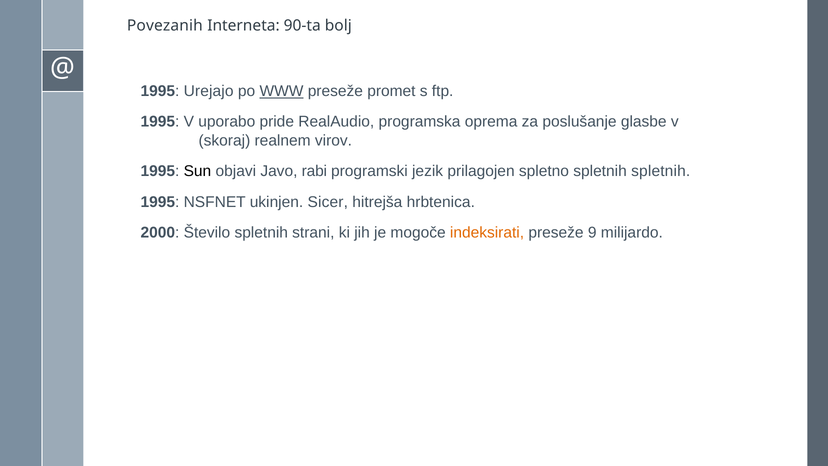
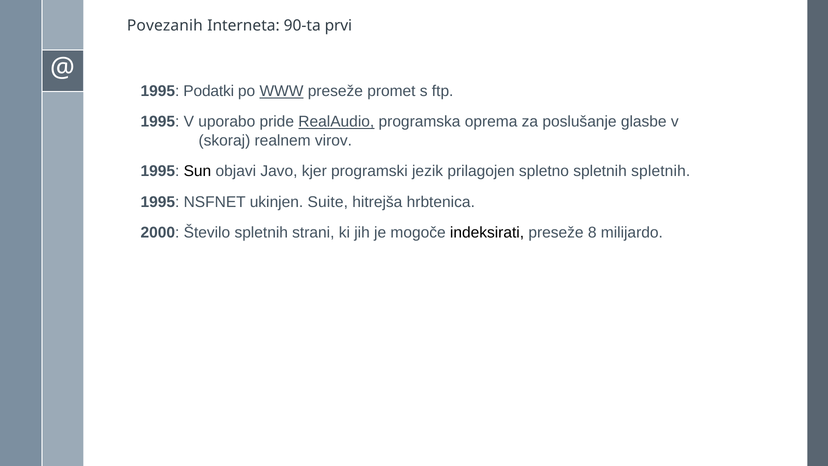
bolj: bolj -> prvi
Urejajo: Urejajo -> Podatki
RealAudio underline: none -> present
rabi: rabi -> kjer
Sicer: Sicer -> Suite
indeksirati colour: orange -> black
9: 9 -> 8
